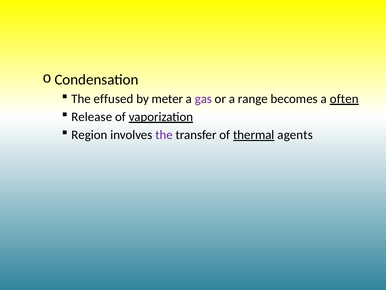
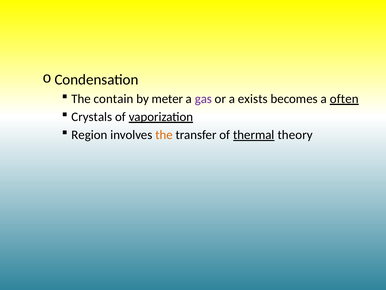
effused: effused -> contain
range: range -> exists
Release: Release -> Crystals
the at (164, 135) colour: purple -> orange
agents: agents -> theory
